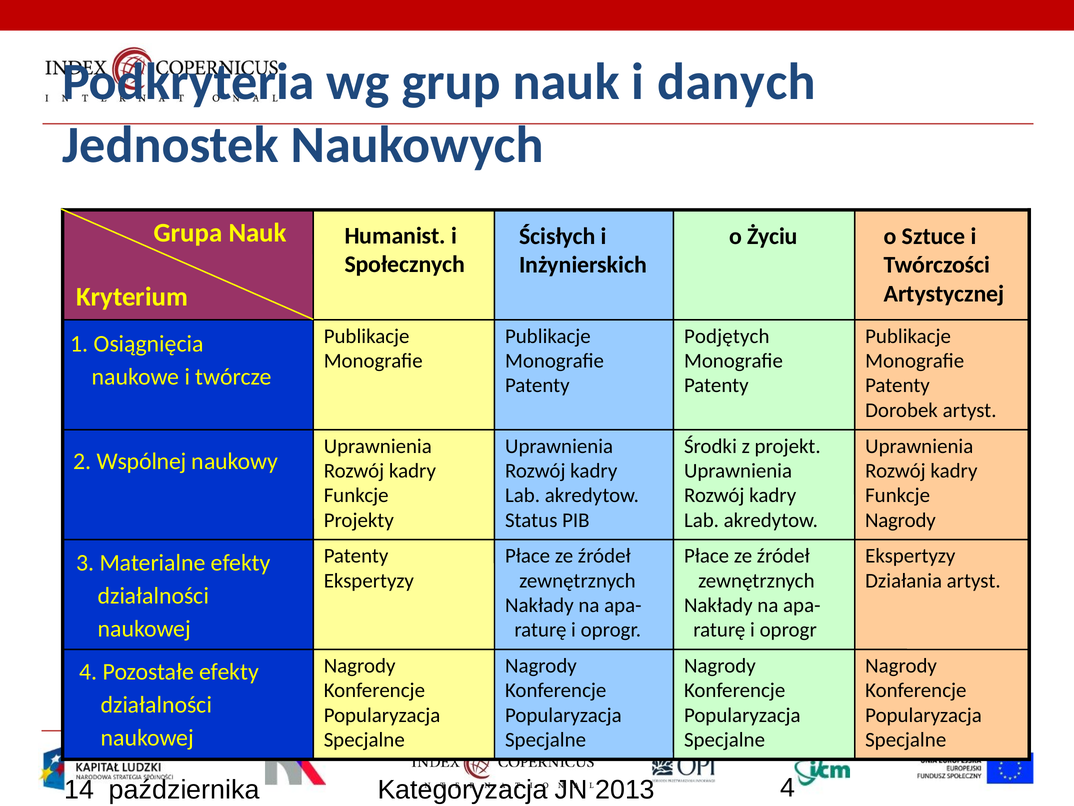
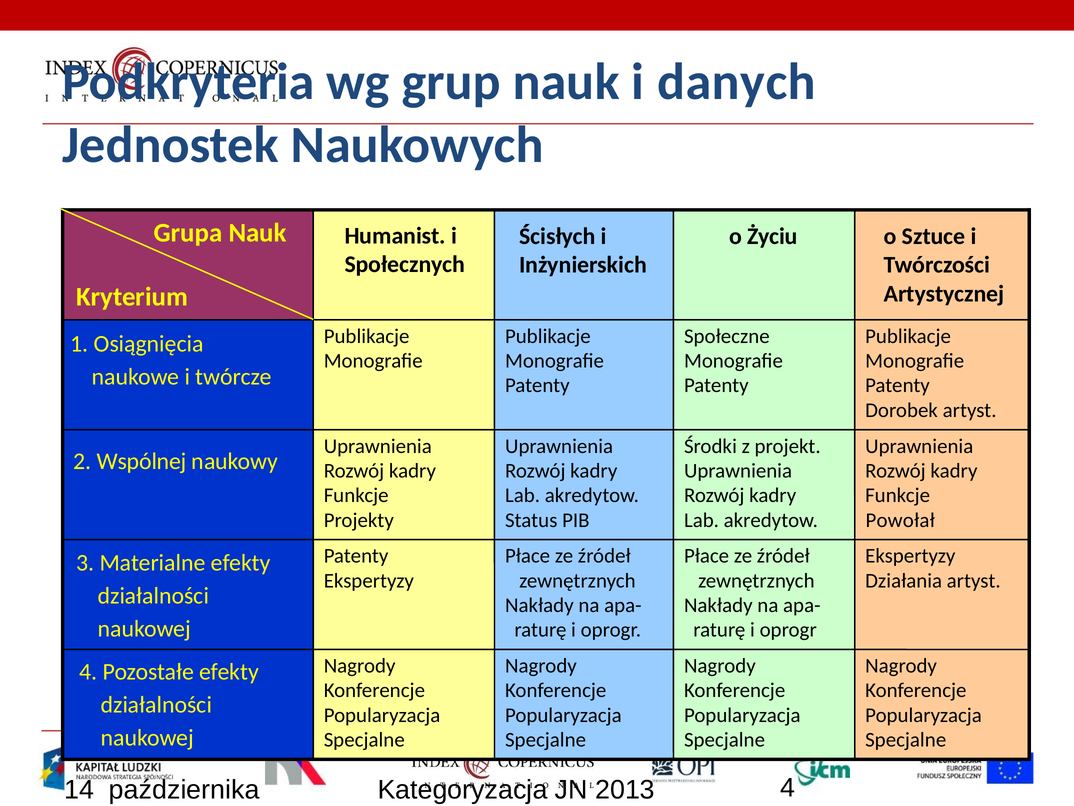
Podjętych: Podjętych -> Społeczne
Nagrody at (900, 520): Nagrody -> Powołał
